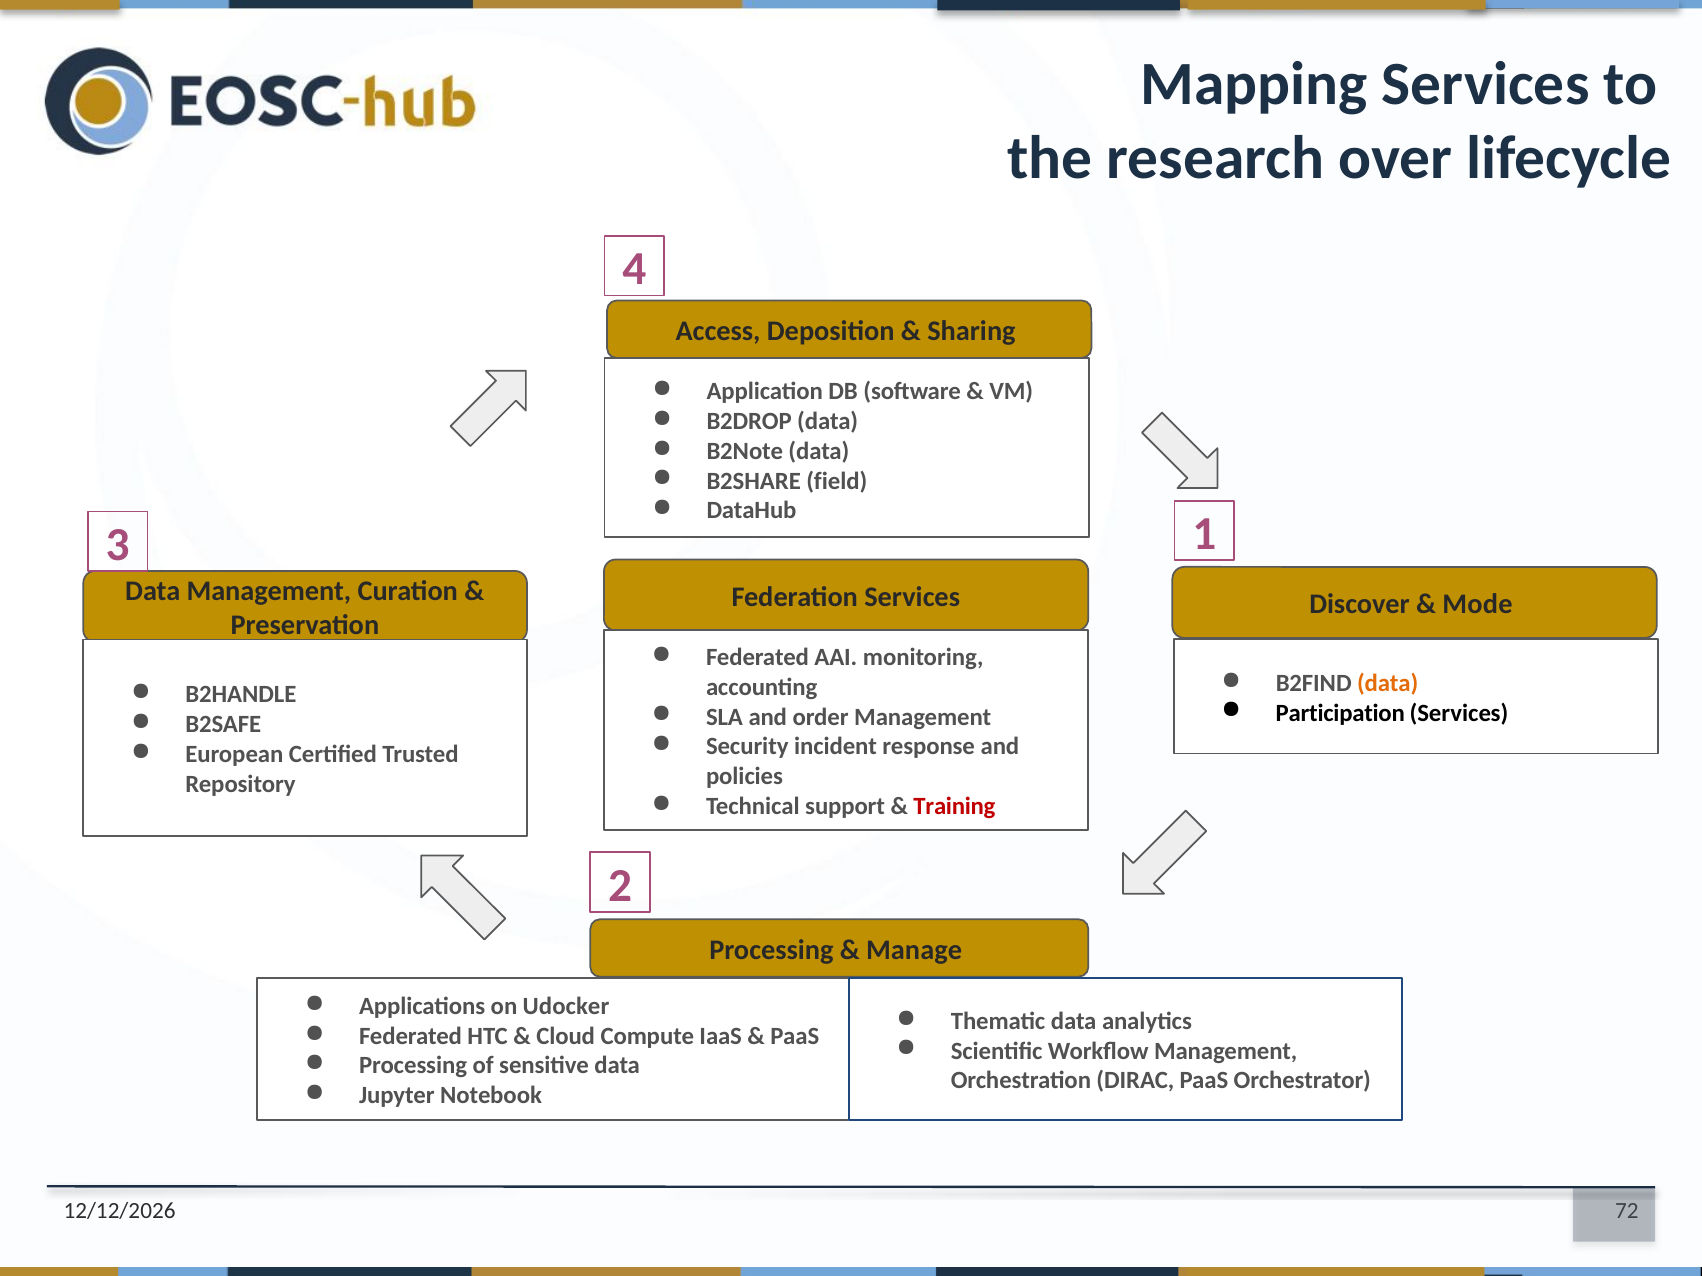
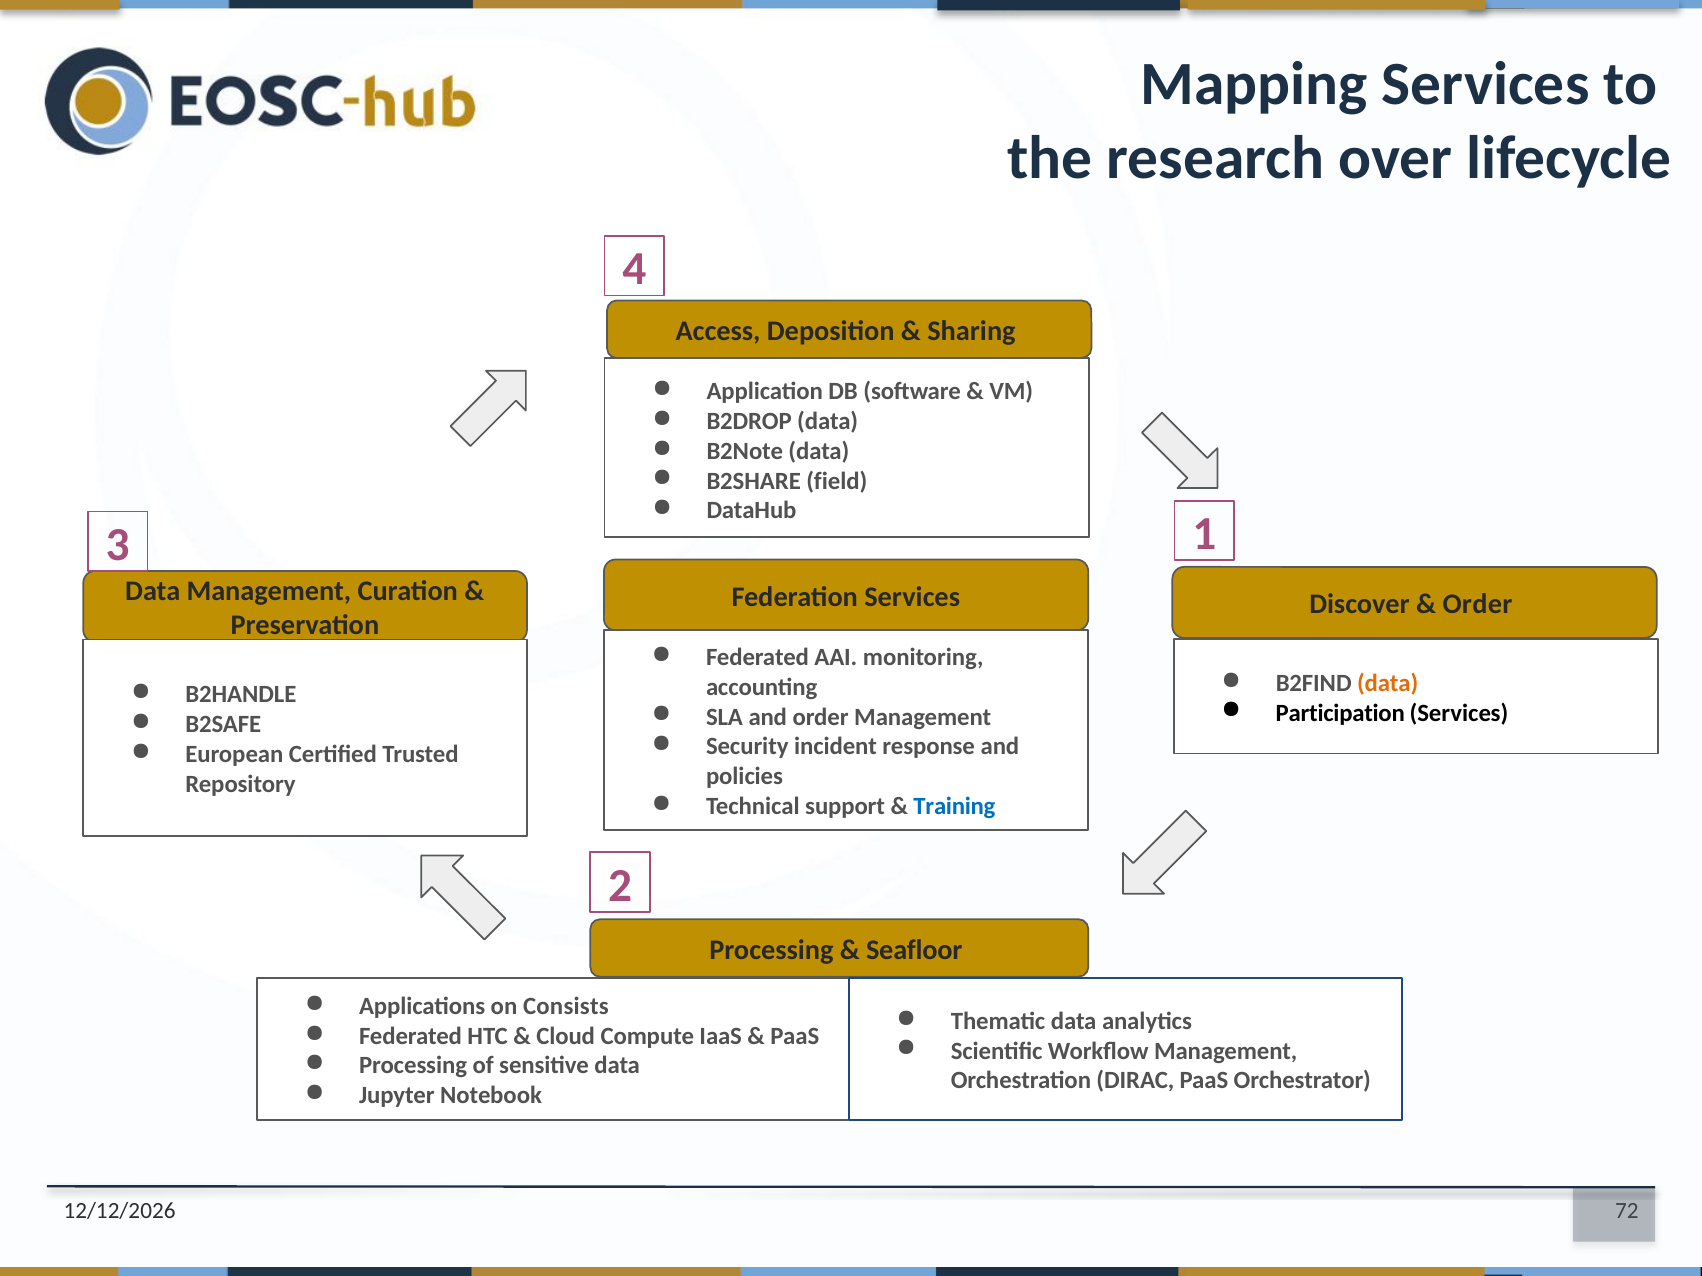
Mode at (1477, 605): Mode -> Order
Training colour: red -> blue
Manage: Manage -> Seafloor
Udocker: Udocker -> Consists
